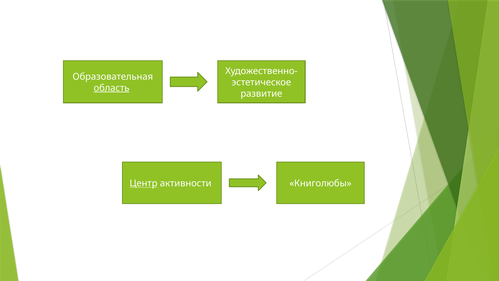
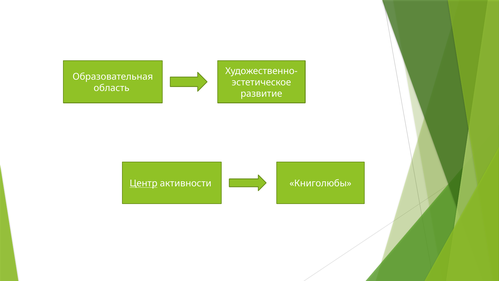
область underline: present -> none
